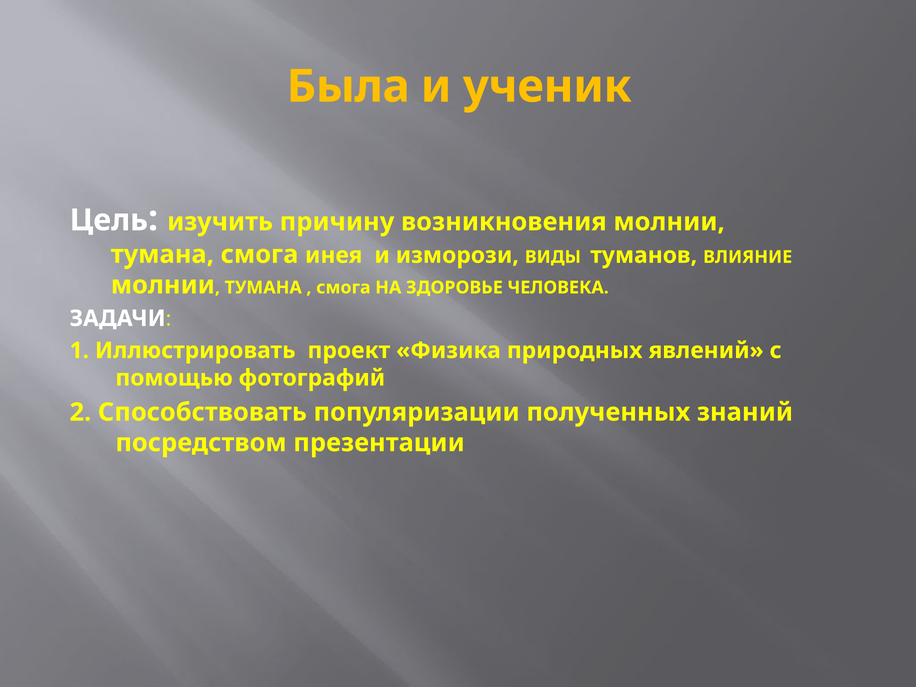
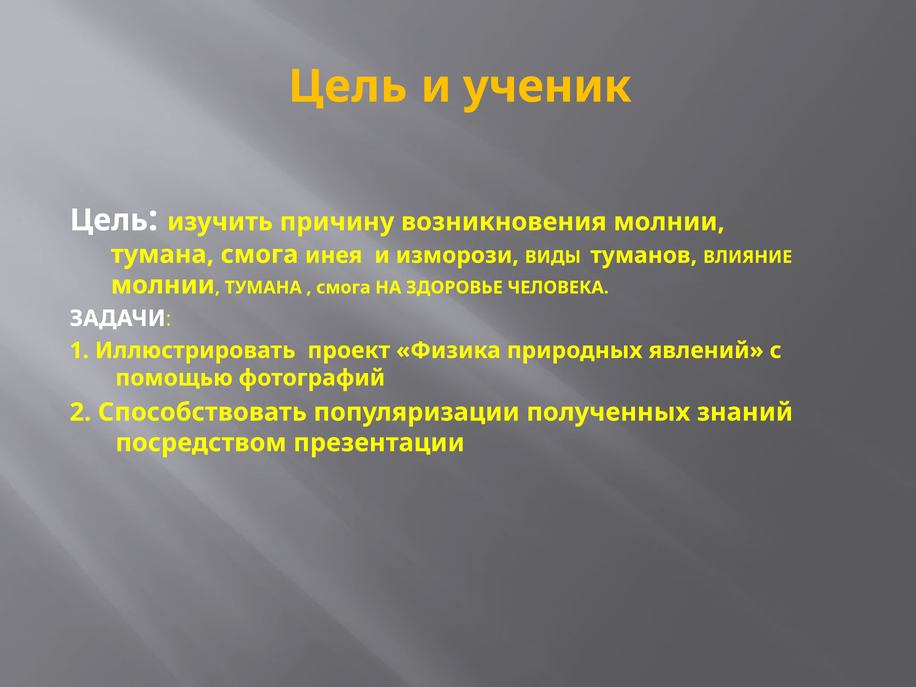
Была at (348, 87): Была -> Цель
